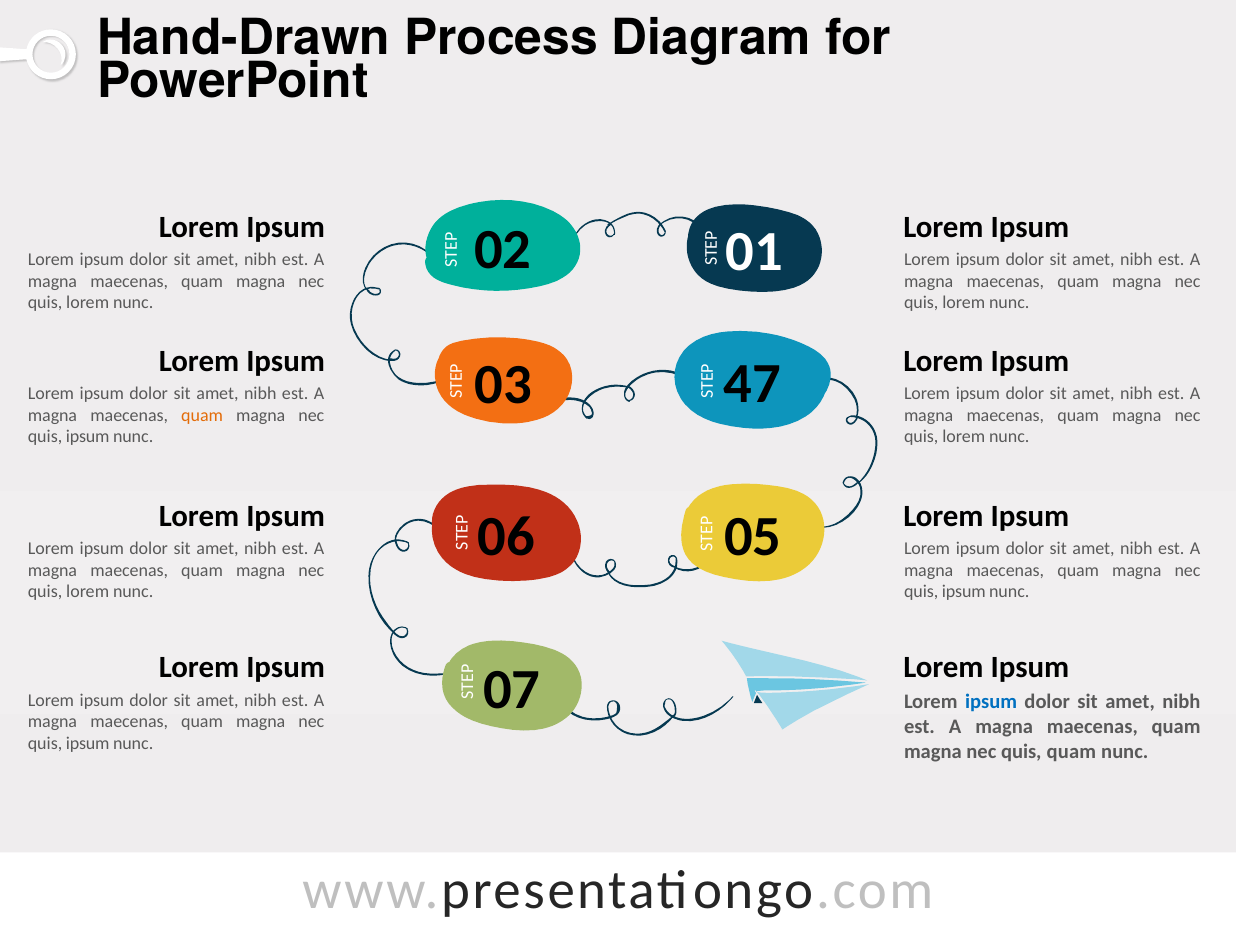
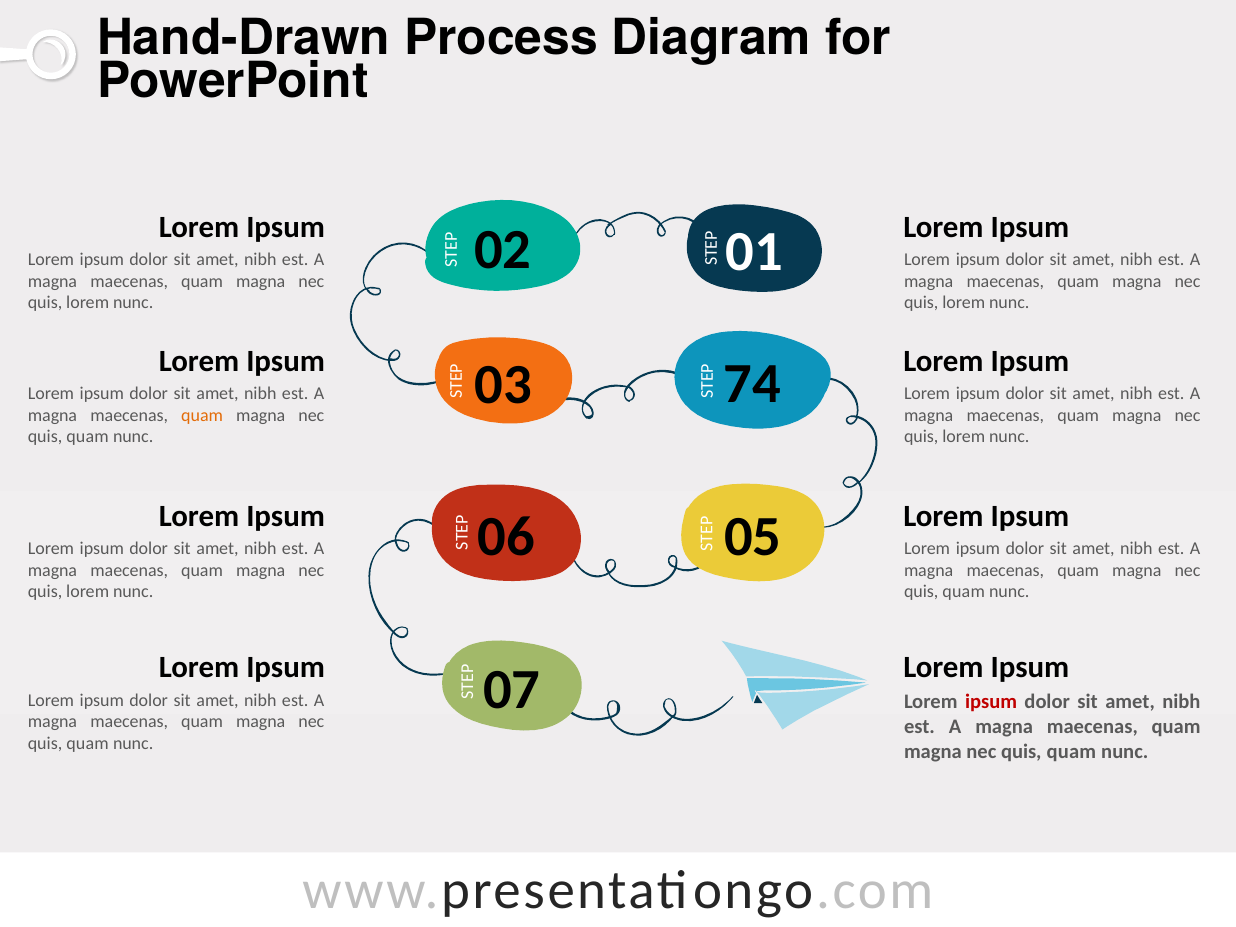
47: 47 -> 74
ipsum at (88, 437): ipsum -> quam
ipsum at (964, 592): ipsum -> quam
ipsum at (991, 702) colour: blue -> red
ipsum at (88, 743): ipsum -> quam
